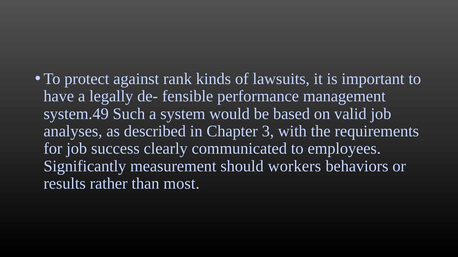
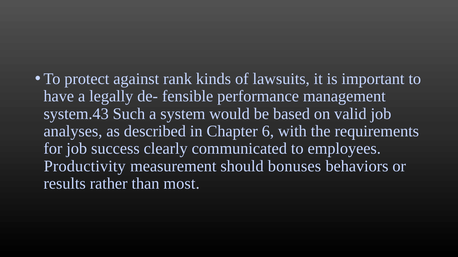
system.49: system.49 -> system.43
3: 3 -> 6
Significantly: Significantly -> Productivity
workers: workers -> bonuses
